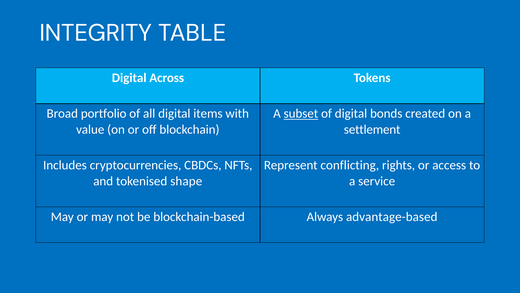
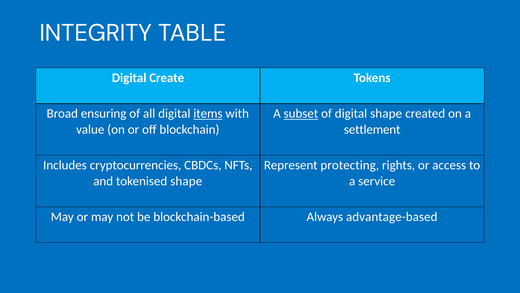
Across: Across -> Create
portfolio: portfolio -> ensuring
items underline: none -> present
digital bonds: bonds -> shape
conflicting: conflicting -> protecting
